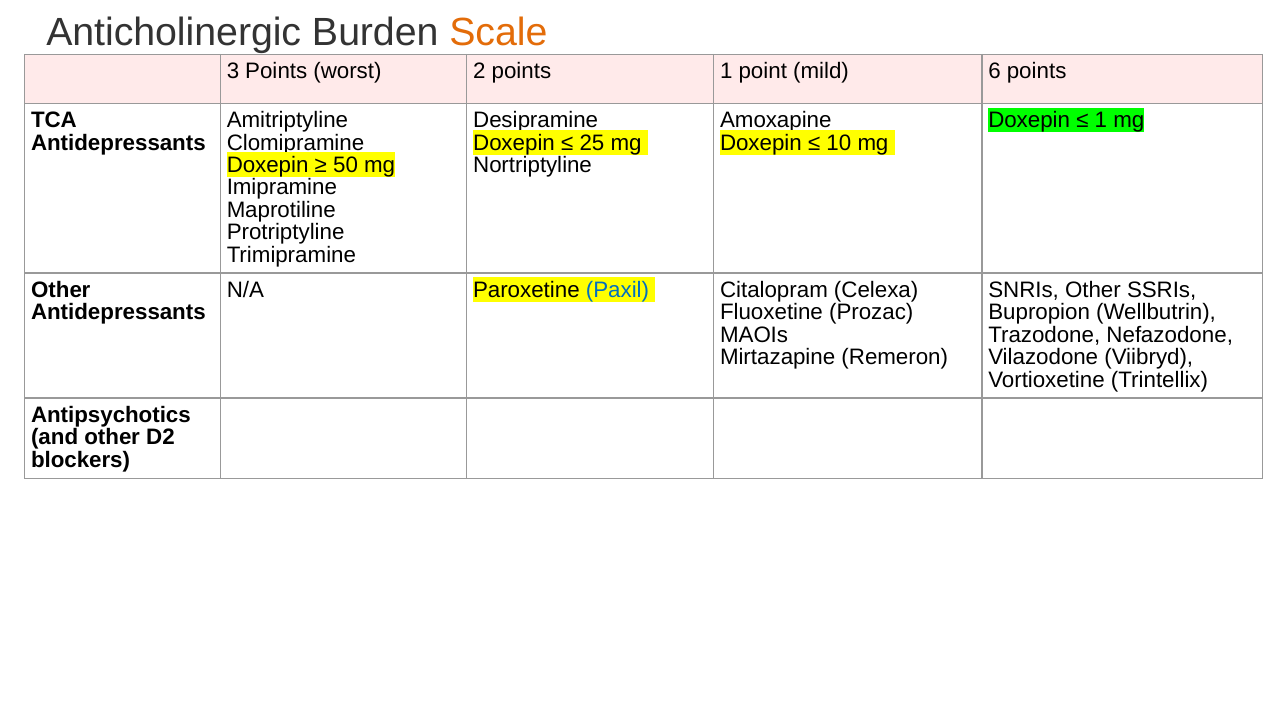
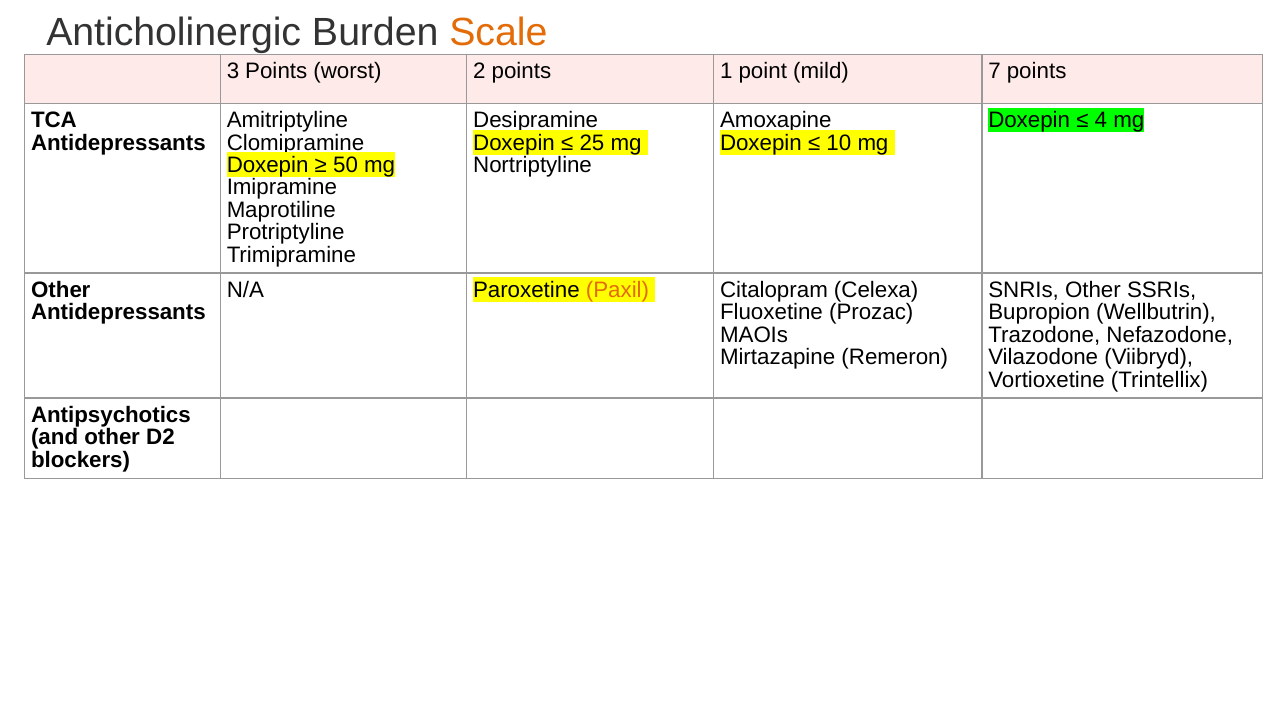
6: 6 -> 7
1 at (1101, 120): 1 -> 4
Paxil colour: blue -> orange
